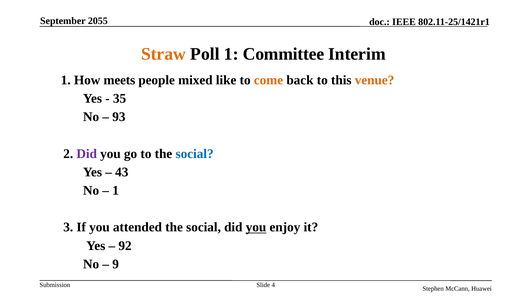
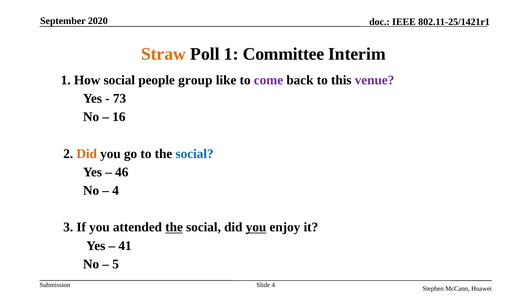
2055: 2055 -> 2020
How meets: meets -> social
mixed: mixed -> group
come colour: orange -> purple
venue colour: orange -> purple
35: 35 -> 73
93: 93 -> 16
Did at (87, 153) colour: purple -> orange
43: 43 -> 46
1 at (116, 190): 1 -> 4
the at (174, 227) underline: none -> present
92: 92 -> 41
9: 9 -> 5
